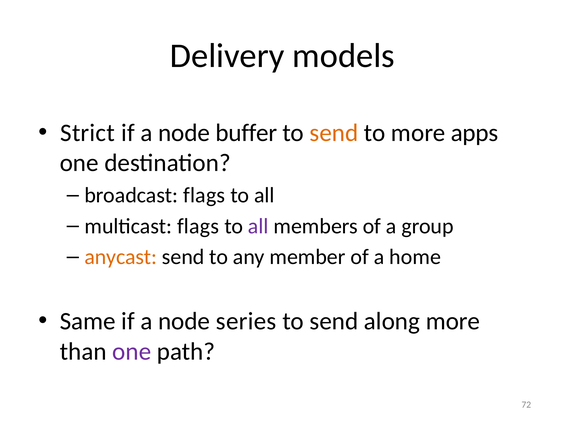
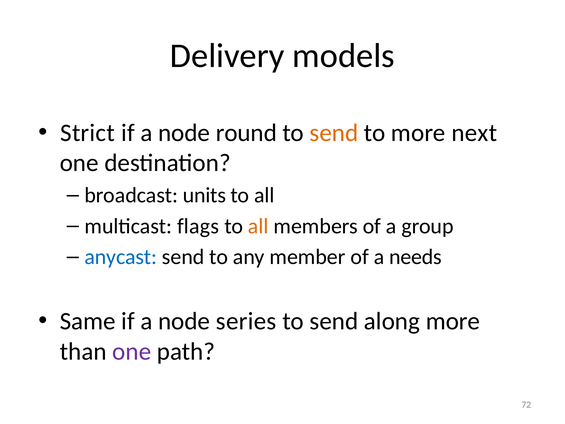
buffer: buffer -> round
apps: apps -> next
broadcast flags: flags -> units
all at (258, 226) colour: purple -> orange
anycast colour: orange -> blue
home: home -> needs
